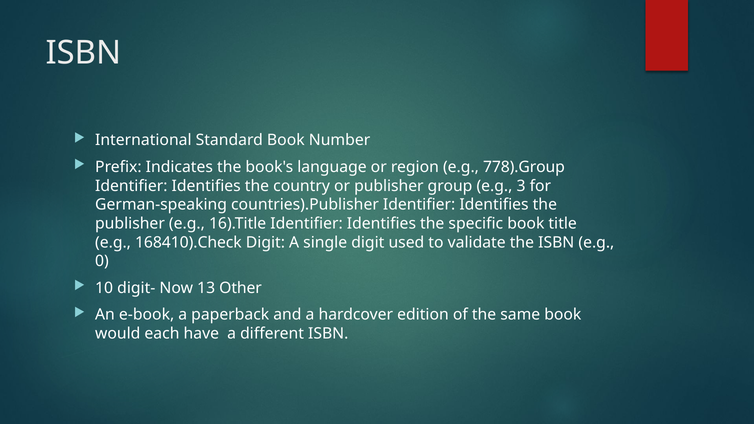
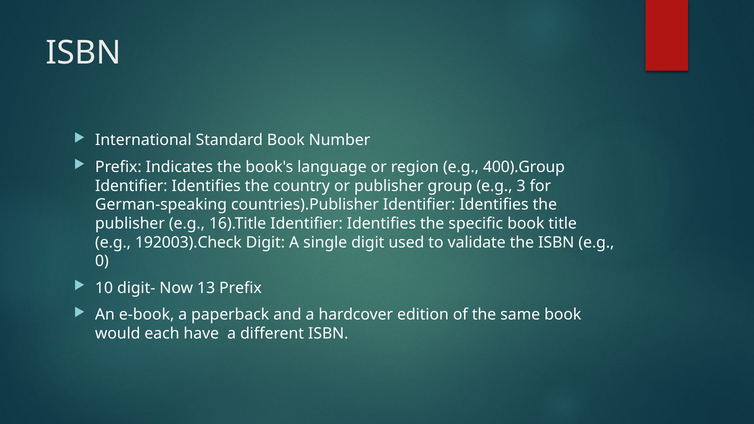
778).Group: 778).Group -> 400).Group
168410).Check: 168410).Check -> 192003).Check
13 Other: Other -> Prefix
